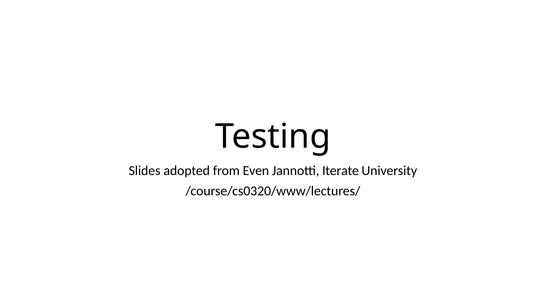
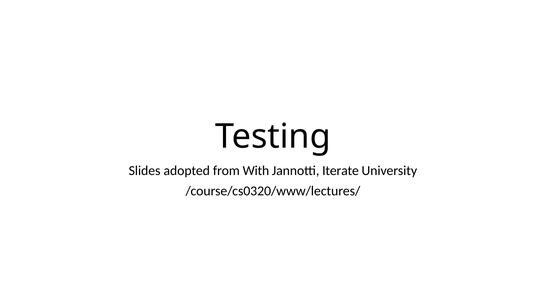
Even: Even -> With
